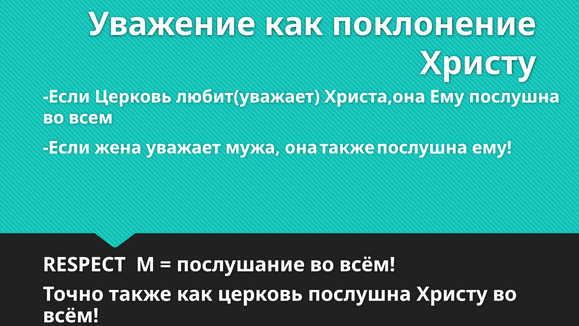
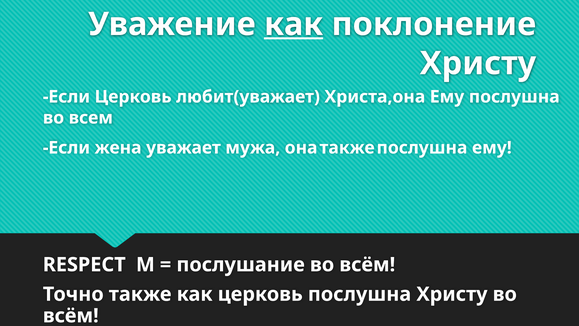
как at (294, 24) underline: none -> present
